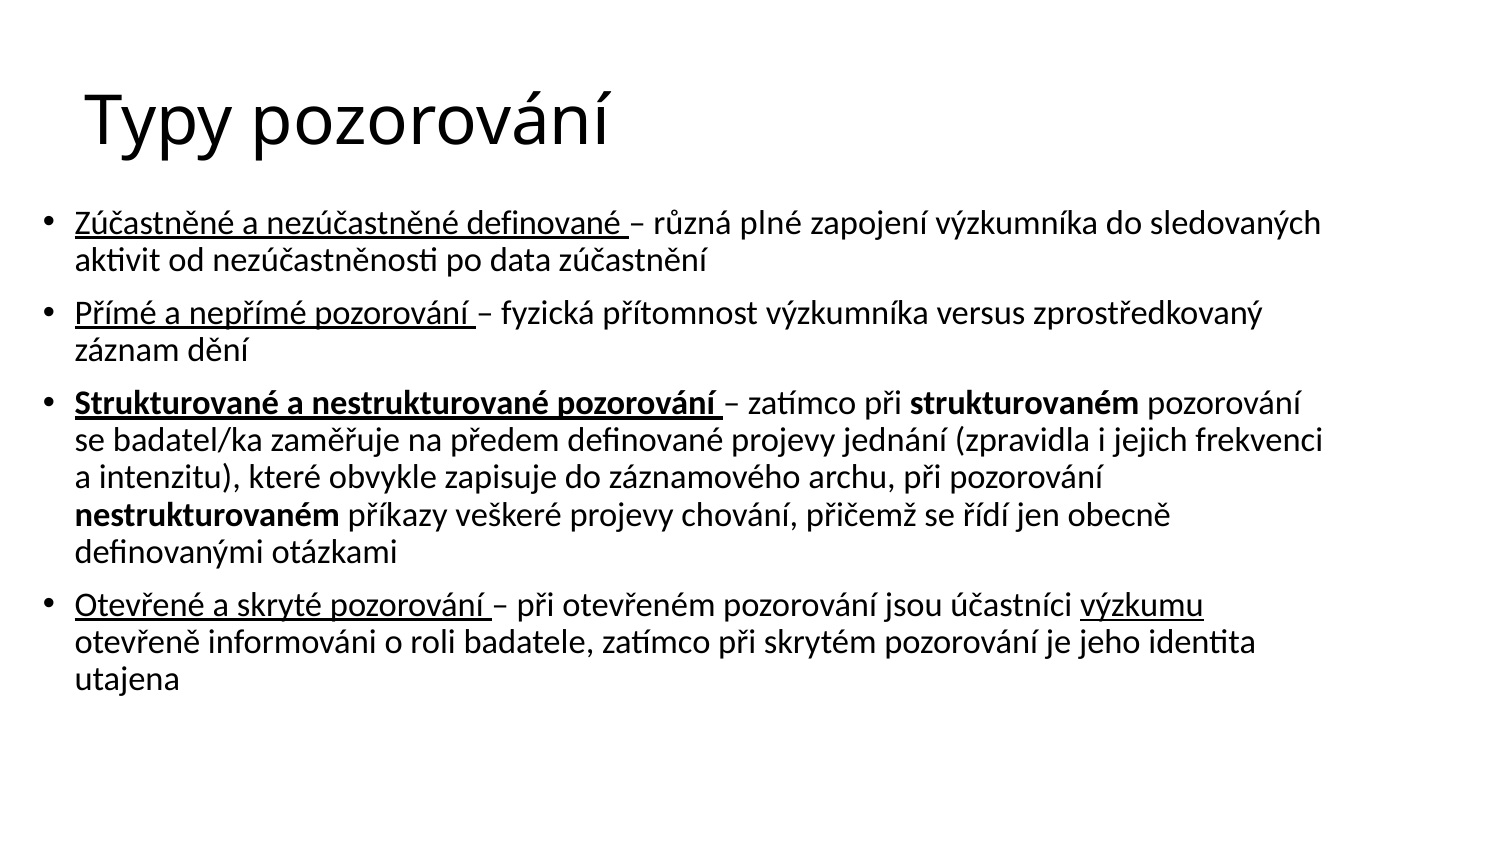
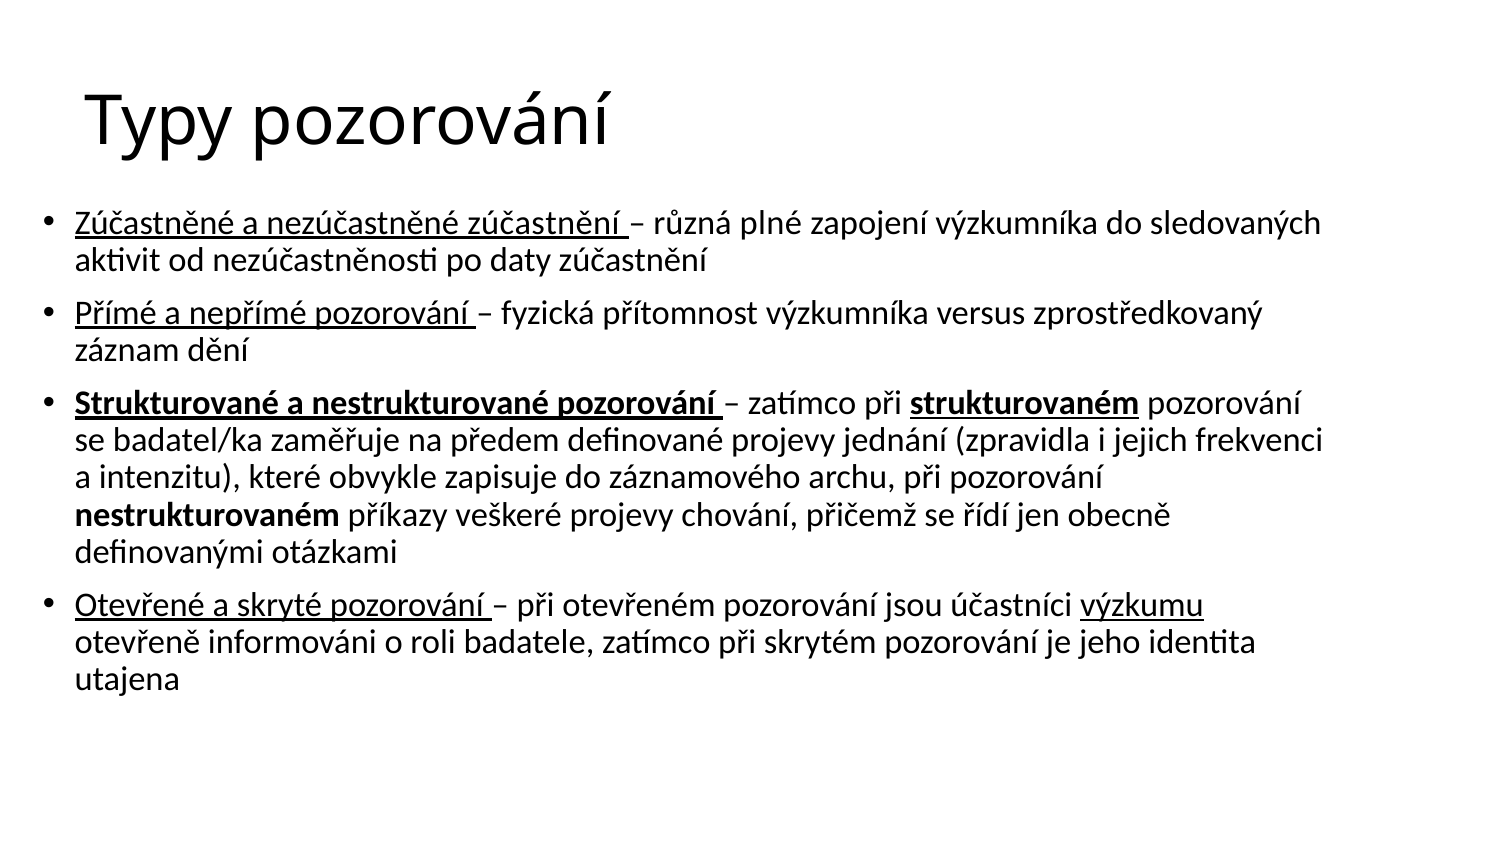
nezúčastněné definované: definované -> zúčastnění
data: data -> daty
strukturovaném underline: none -> present
